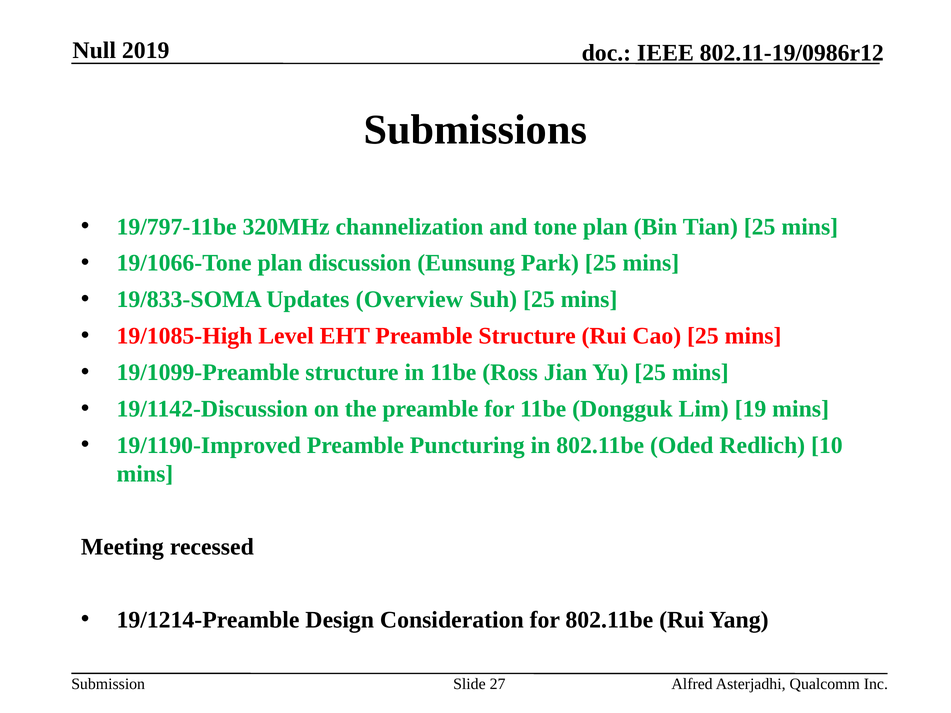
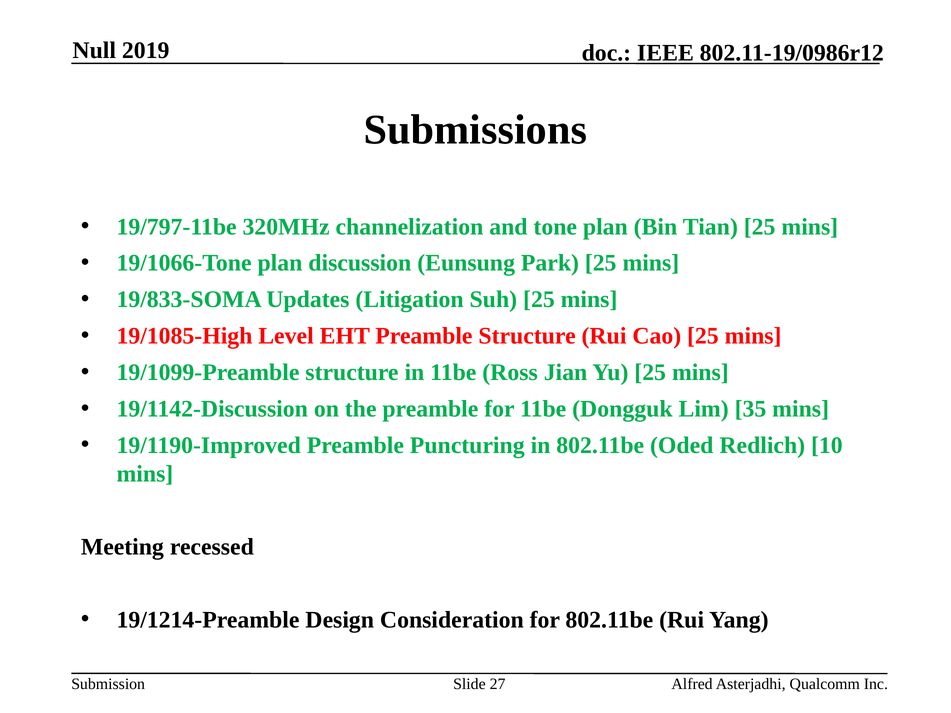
Overview: Overview -> Litigation
19: 19 -> 35
